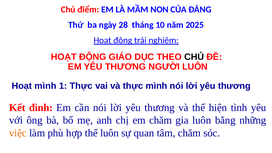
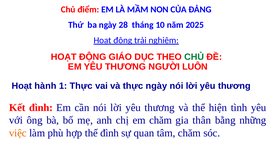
CHỦ at (194, 57) colour: black -> green
Hoạt mình: mình -> hành
thực mình: mình -> ngày
gia luôn: luôn -> thân
thể luôn: luôn -> đình
